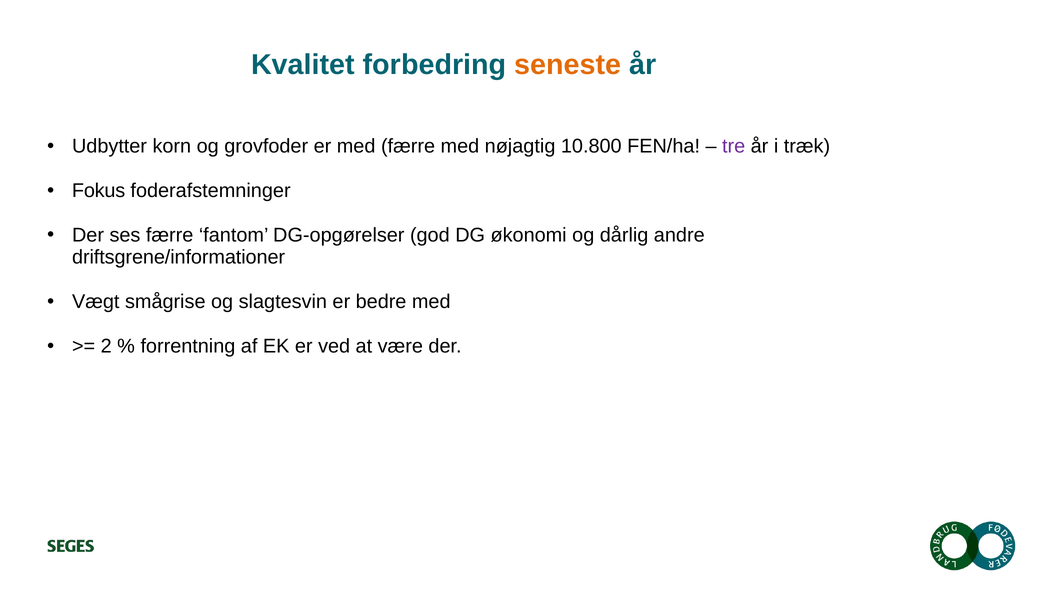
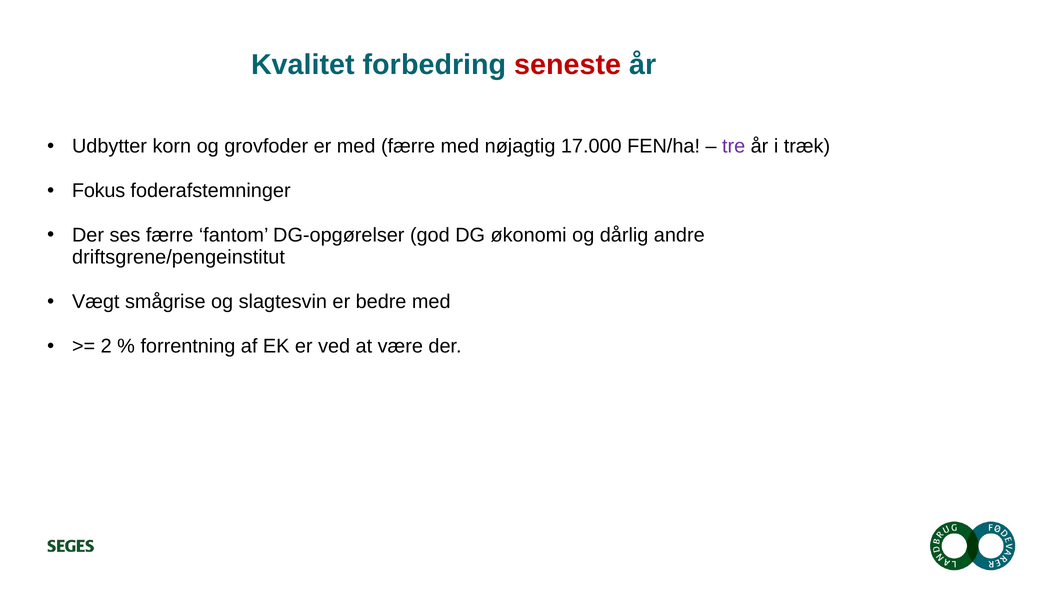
seneste colour: orange -> red
10.800: 10.800 -> 17.000
driftsgrene/informationer: driftsgrene/informationer -> driftsgrene/pengeinstitut
